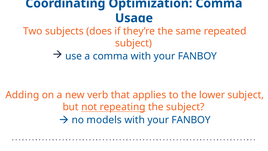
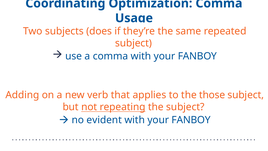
lower: lower -> those
models: models -> evident
